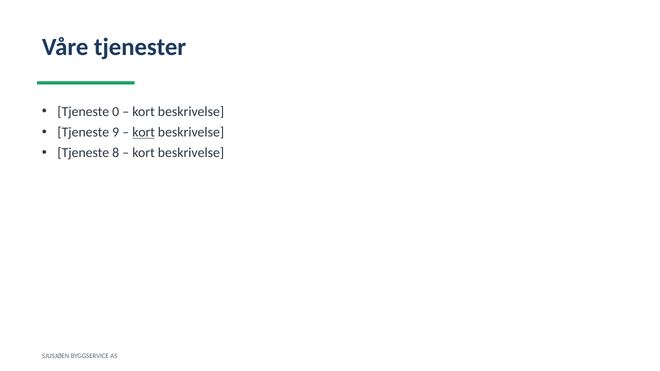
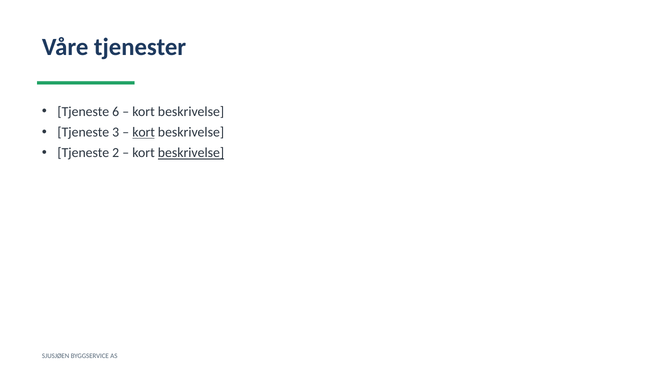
0: 0 -> 6
9: 9 -> 3
8: 8 -> 2
beskrivelse at (191, 153) underline: none -> present
